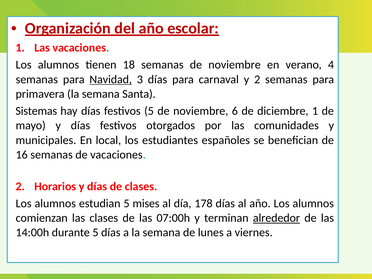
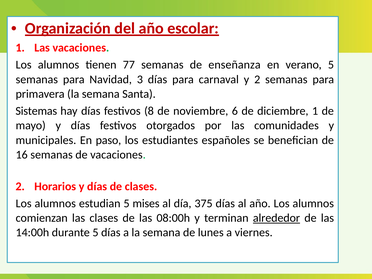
18: 18 -> 77
semanas de noviembre: noviembre -> enseñanza
verano 4: 4 -> 5
Navidad underline: present -> none
festivos 5: 5 -> 8
local: local -> paso
178: 178 -> 375
07:00h: 07:00h -> 08:00h
